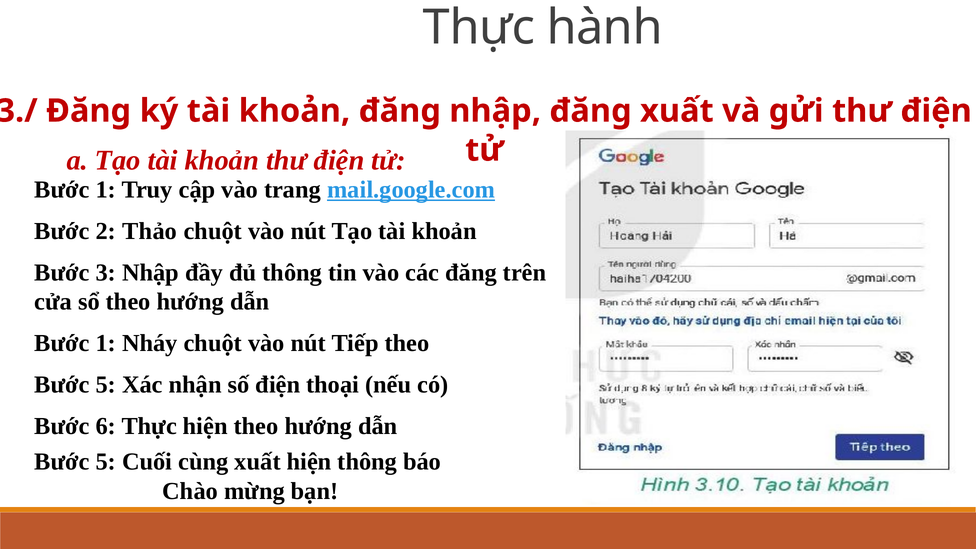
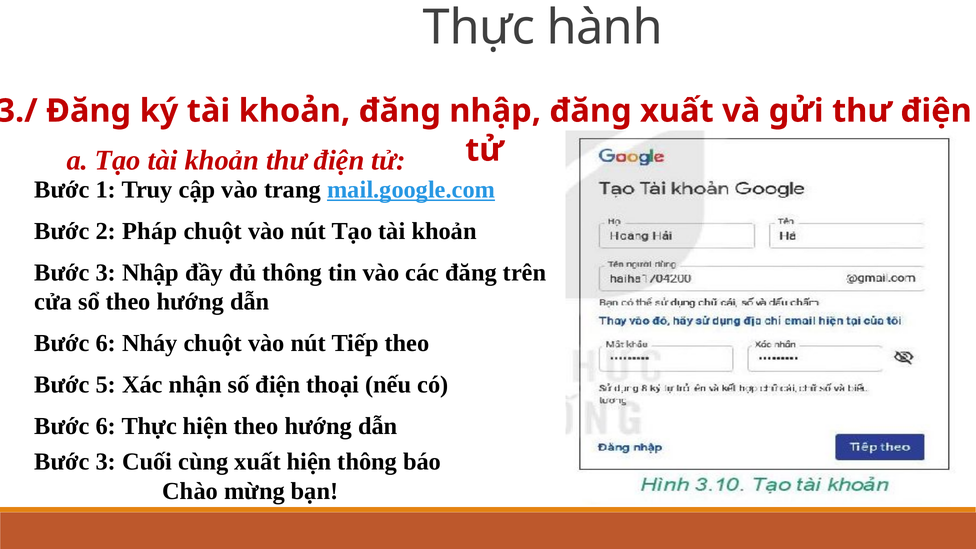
Thảo: Thảo -> Pháp
1 at (106, 343): 1 -> 6
5 at (106, 462): 5 -> 3
